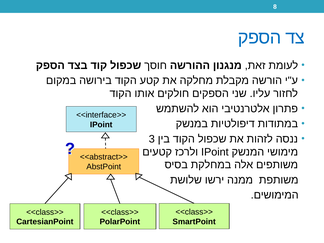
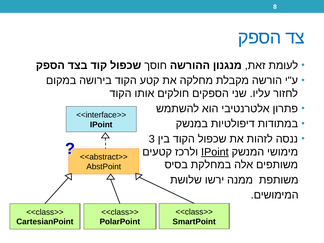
IPoint at (215, 152) underline: none -> present
